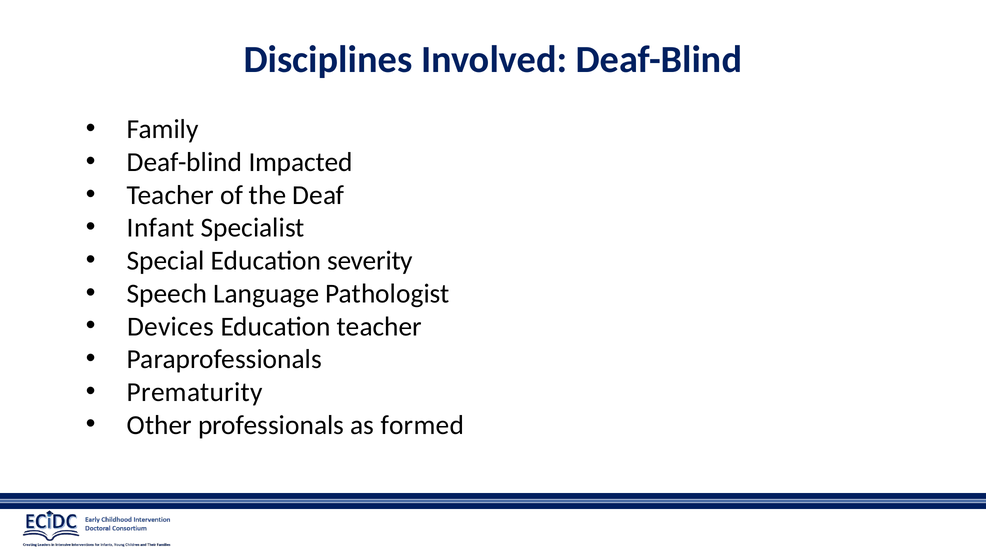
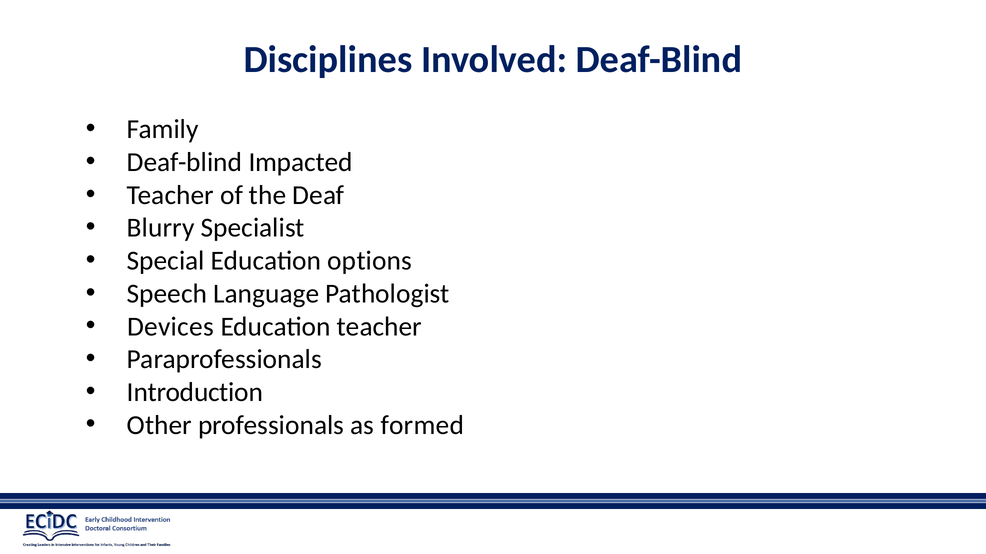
Infant: Infant -> Blurry
severity: severity -> options
Prematurity: Prematurity -> Introduction
